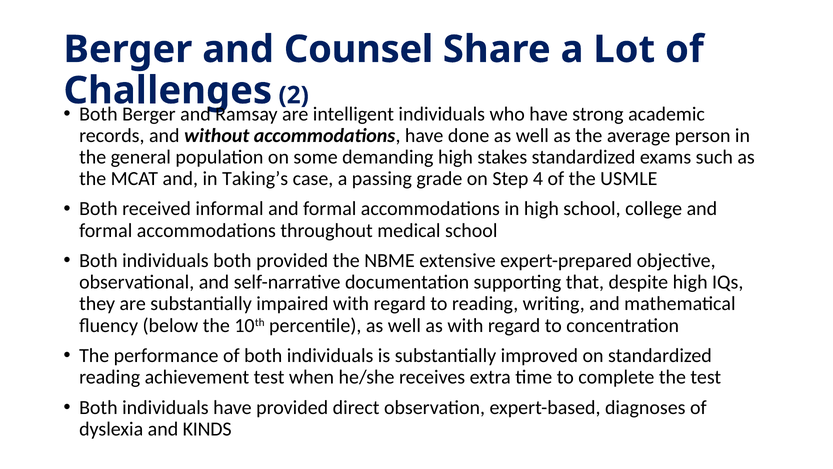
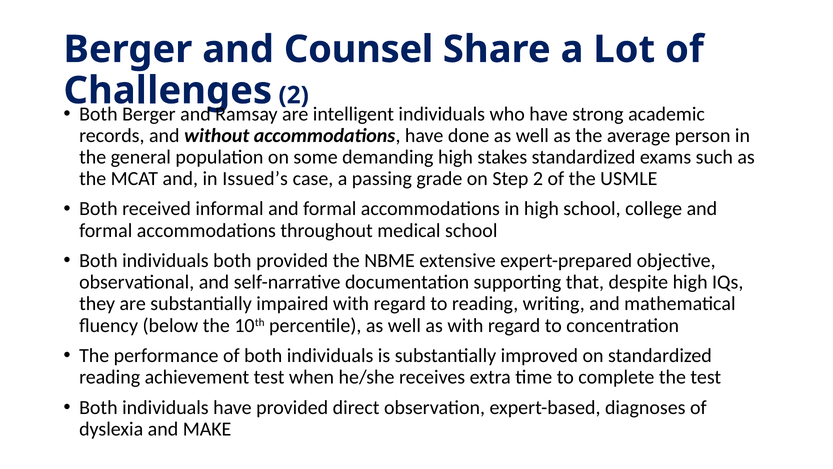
Taking’s: Taking’s -> Issued’s
Step 4: 4 -> 2
KINDS: KINDS -> MAKE
